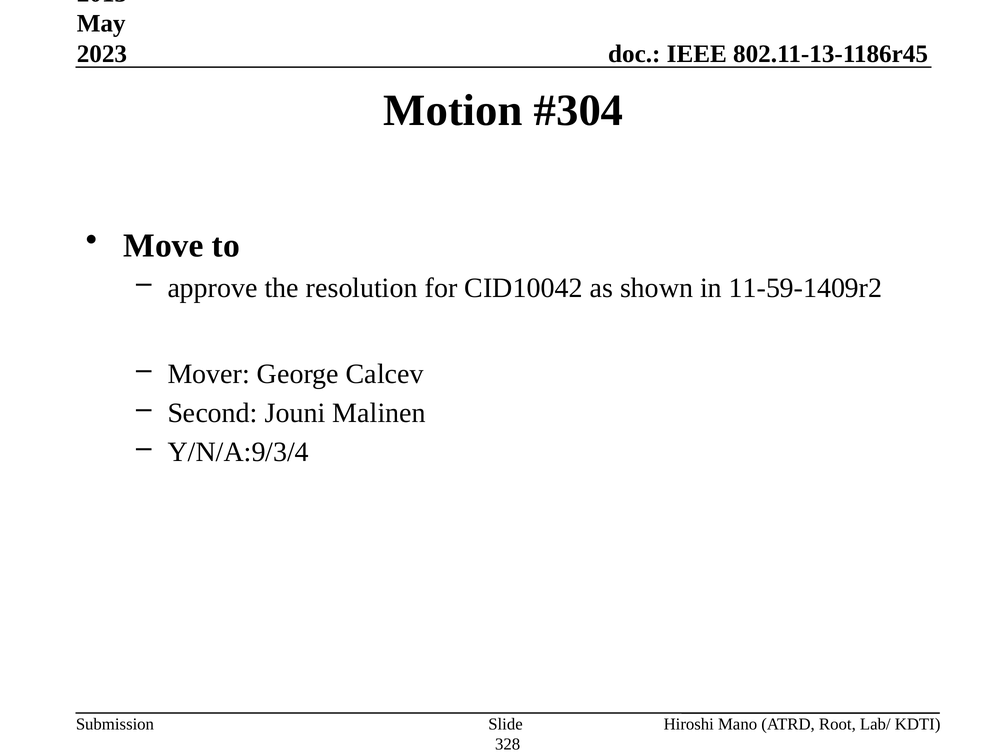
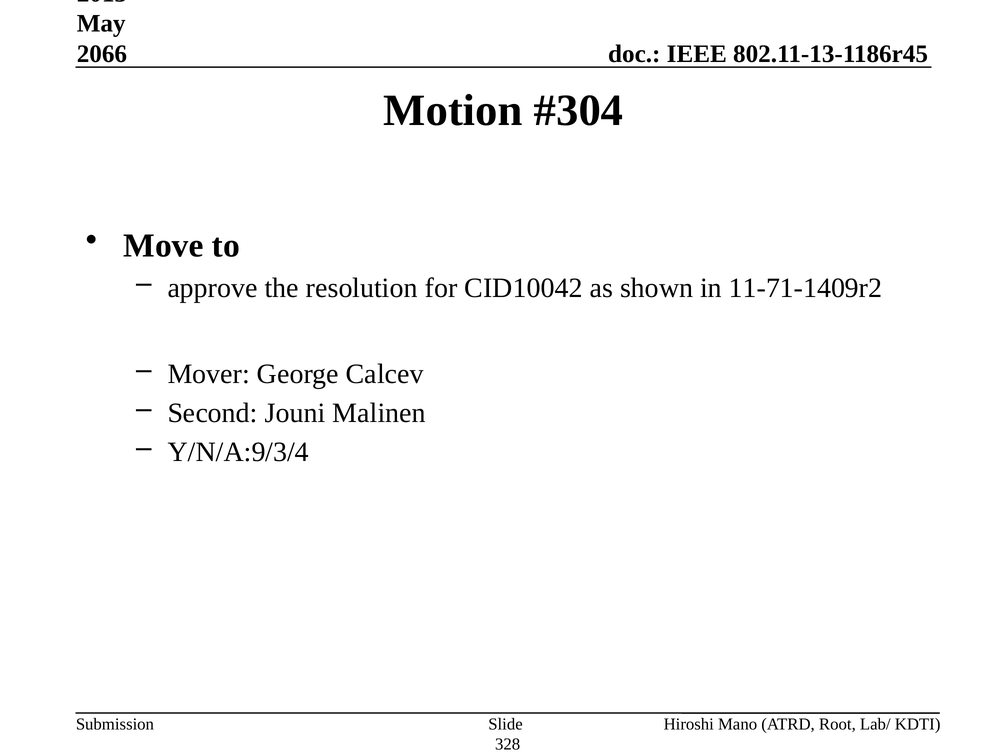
2023: 2023 -> 2066
11-59-1409r2: 11-59-1409r2 -> 11-71-1409r2
